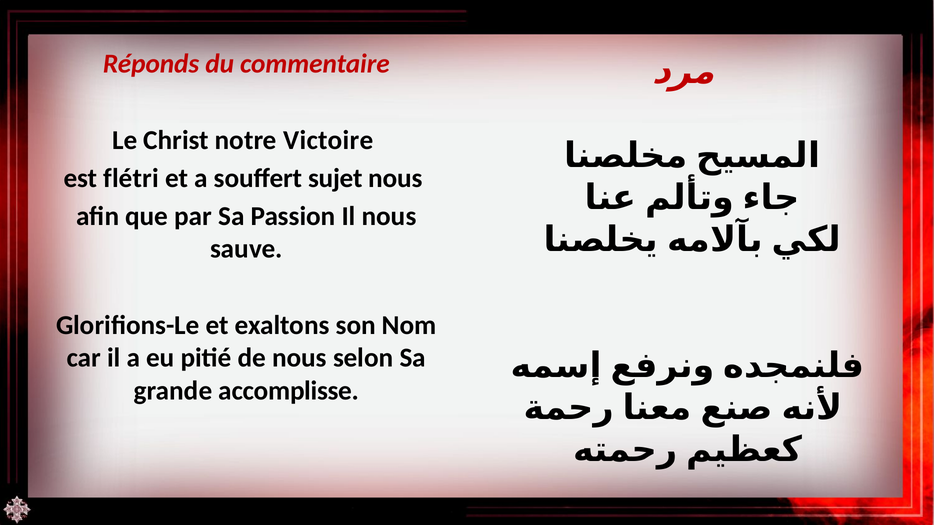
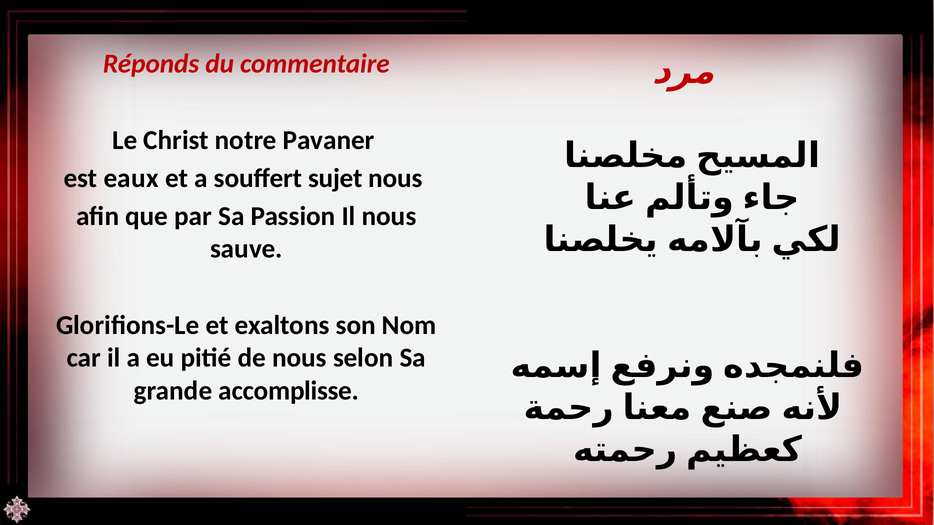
Victoire: Victoire -> Pavaner
flétri: flétri -> eaux
